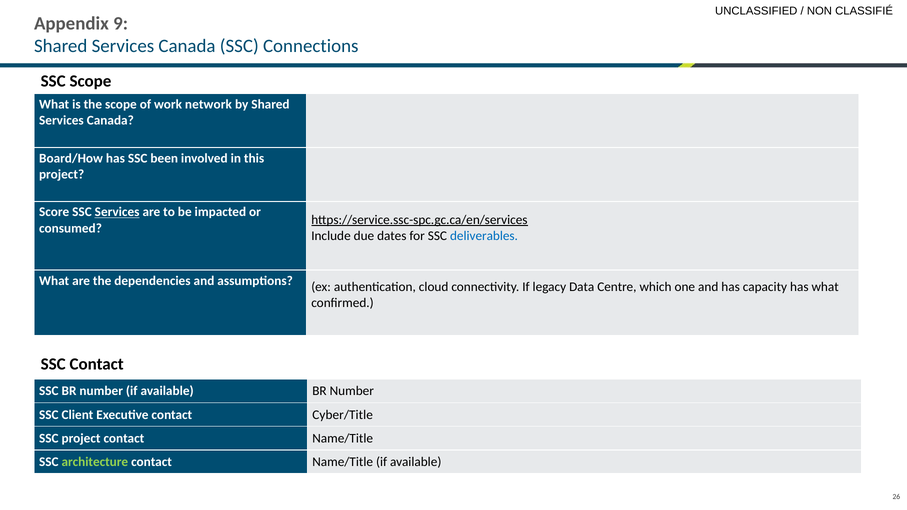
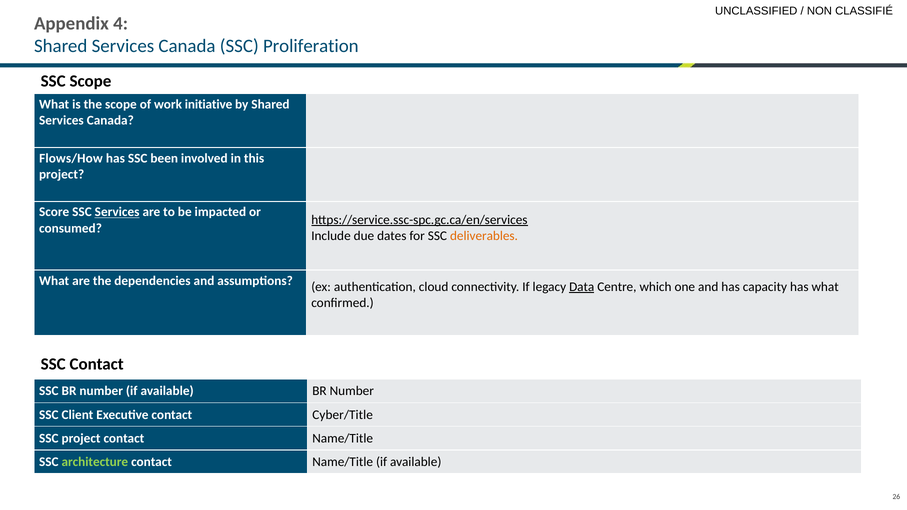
9: 9 -> 4
Connections: Connections -> Proliferation
network: network -> initiative
Board/How: Board/How -> Flows/How
deliverables colour: blue -> orange
Data underline: none -> present
